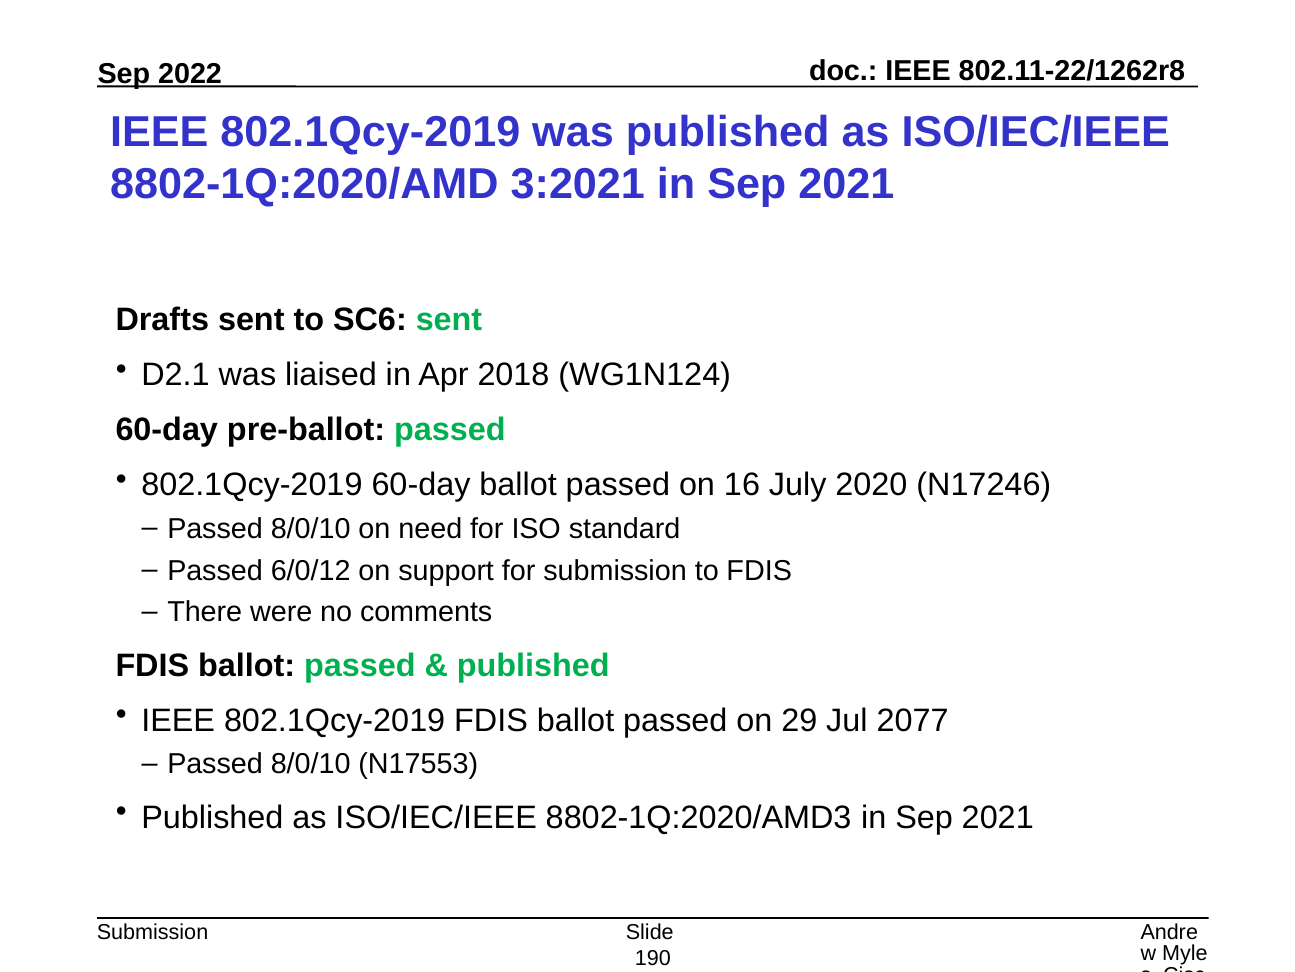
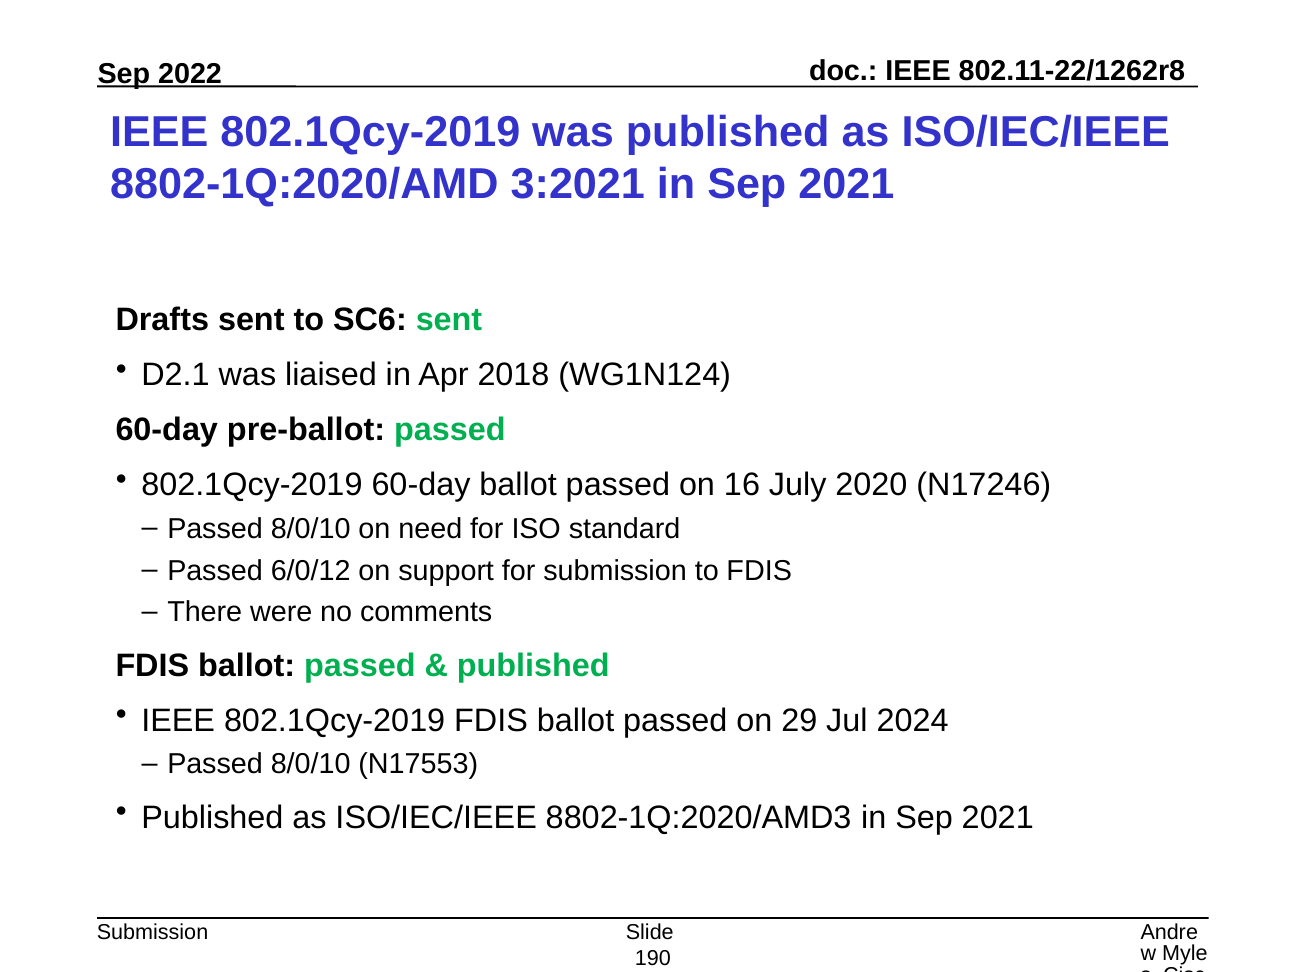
2077: 2077 -> 2024
